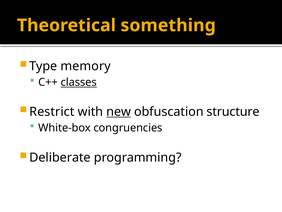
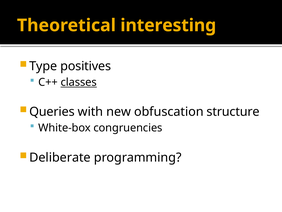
something: something -> interesting
memory: memory -> positives
Restrict: Restrict -> Queries
new underline: present -> none
